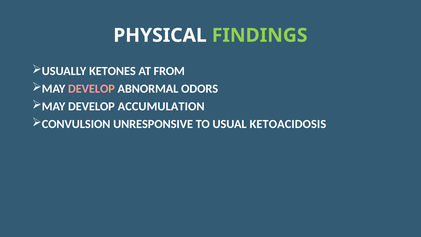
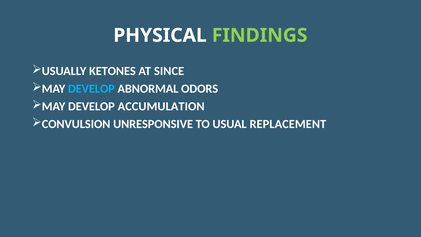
FROM: FROM -> SINCE
DEVELOP at (91, 89) colour: pink -> light blue
KETOACIDOSIS: KETOACIDOSIS -> REPLACEMENT
